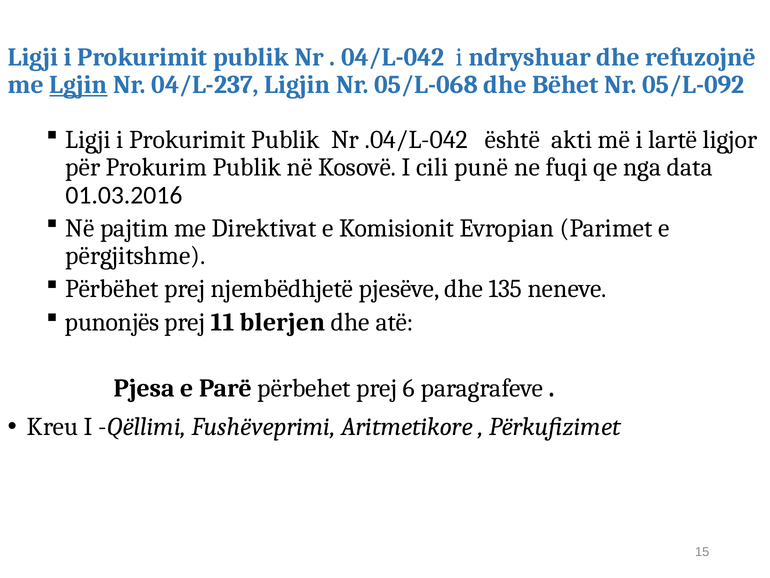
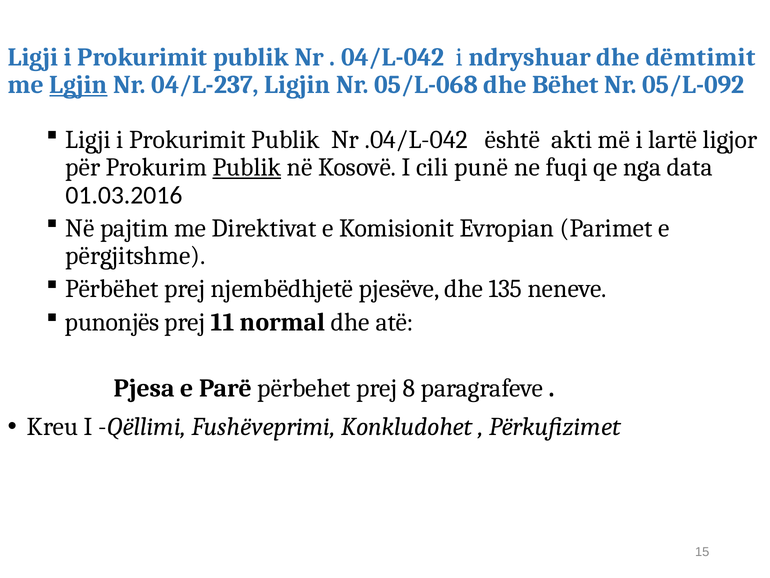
refuzojnë: refuzojnë -> dëmtimit
Publik at (247, 167) underline: none -> present
blerjen: blerjen -> normal
6: 6 -> 8
Aritmetikore: Aritmetikore -> Konkludohet
